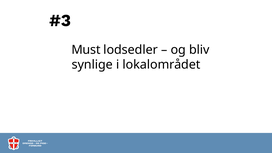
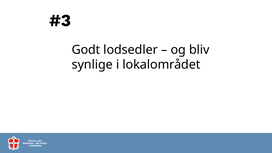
Must: Must -> Godt
